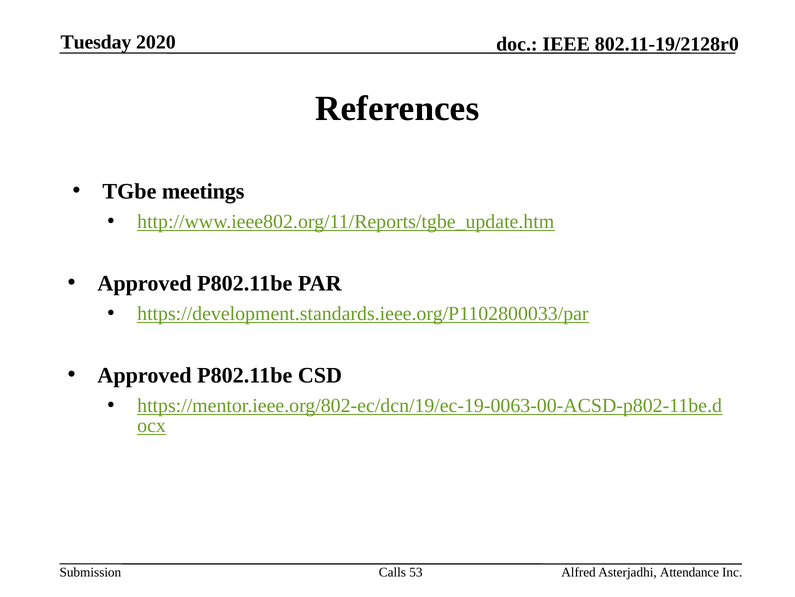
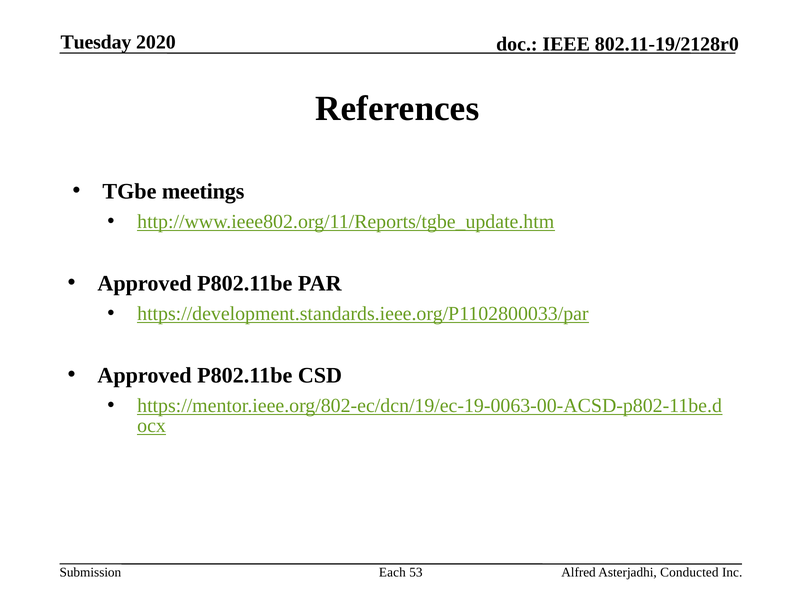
Calls: Calls -> Each
Attendance: Attendance -> Conducted
